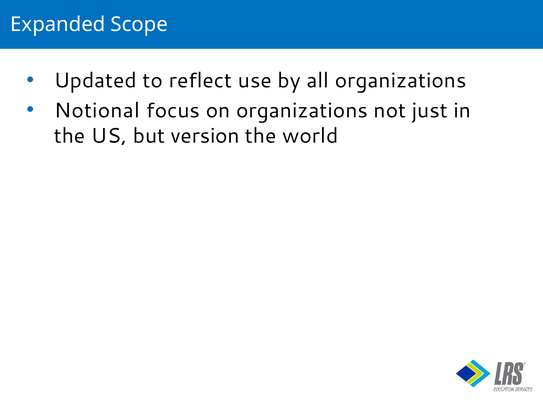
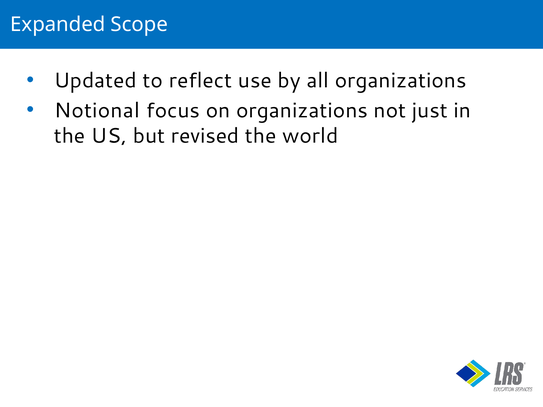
version: version -> revised
